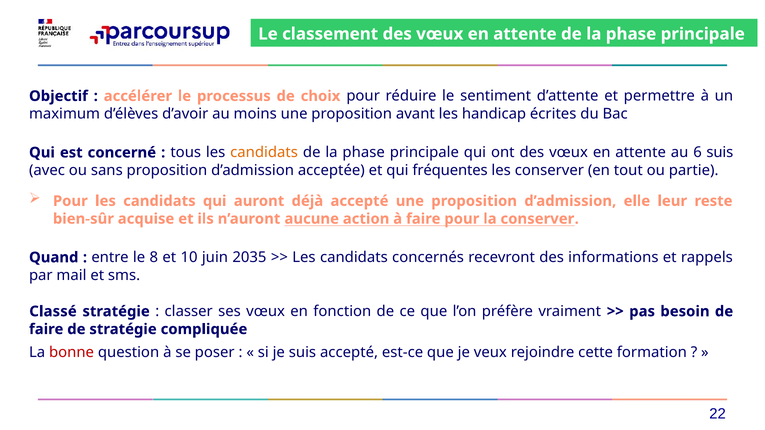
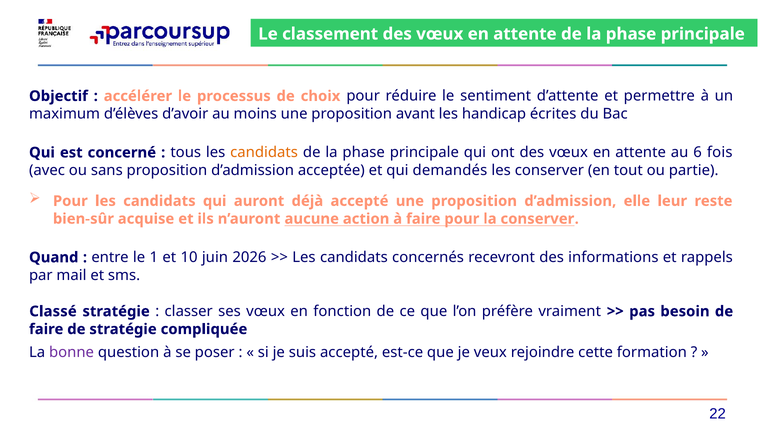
6 suis: suis -> fois
fréquentes: fréquentes -> demandés
8: 8 -> 1
2035: 2035 -> 2026
bonne colour: red -> purple
